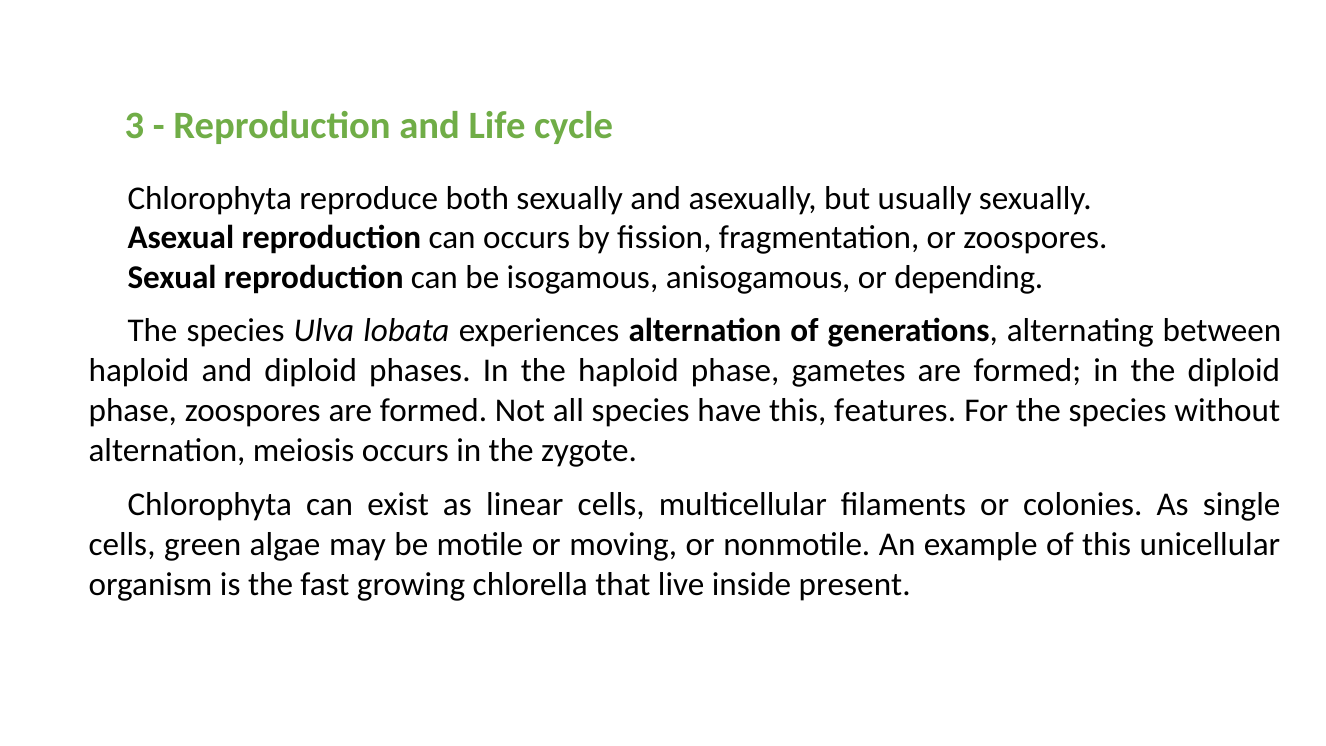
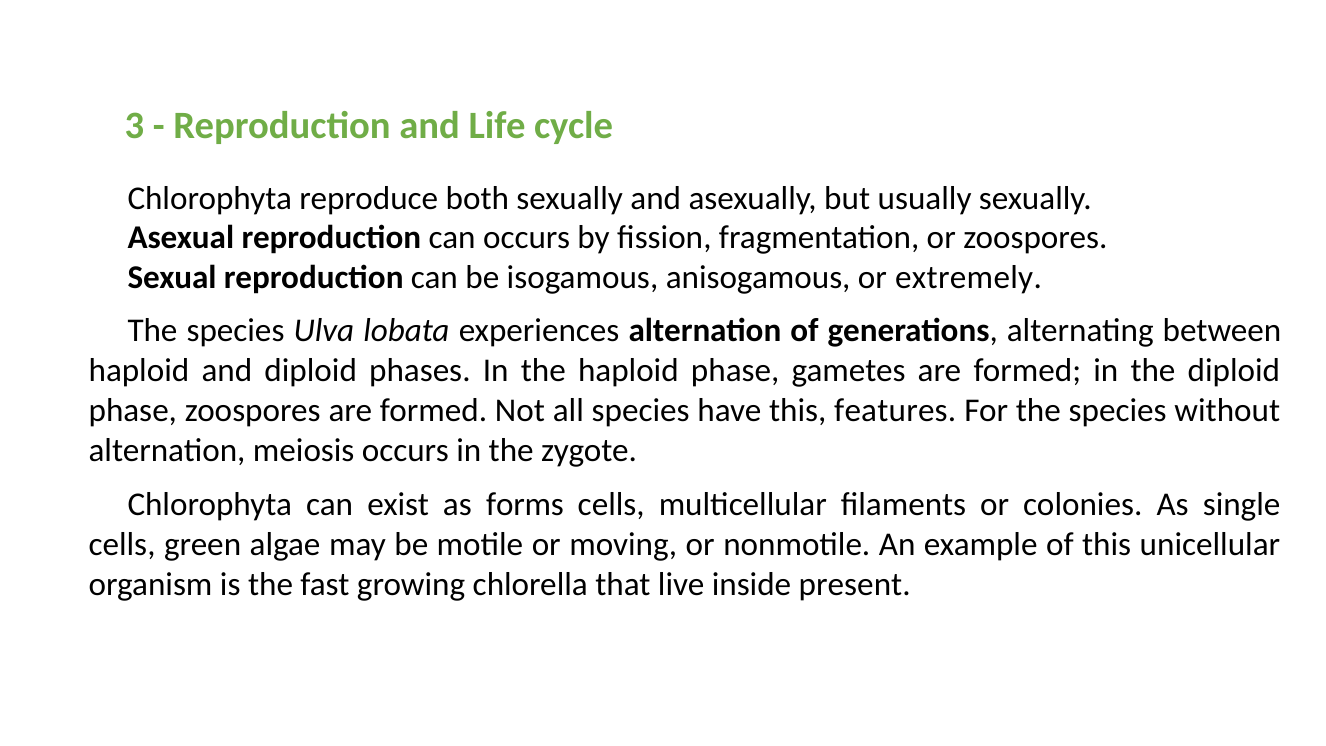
depending: depending -> extremely
linear: linear -> forms
